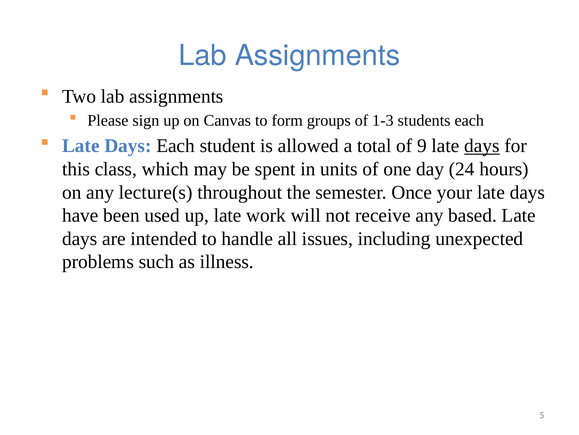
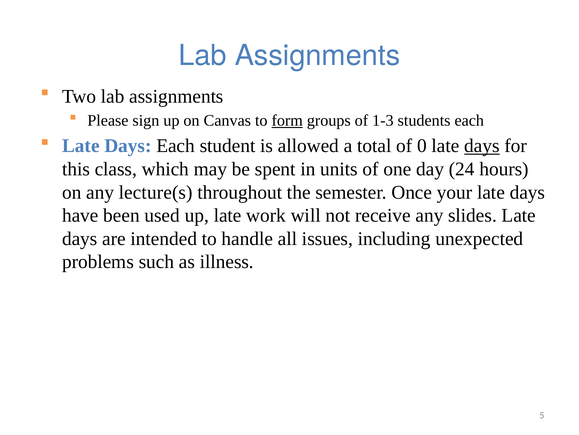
form underline: none -> present
9: 9 -> 0
based: based -> slides
